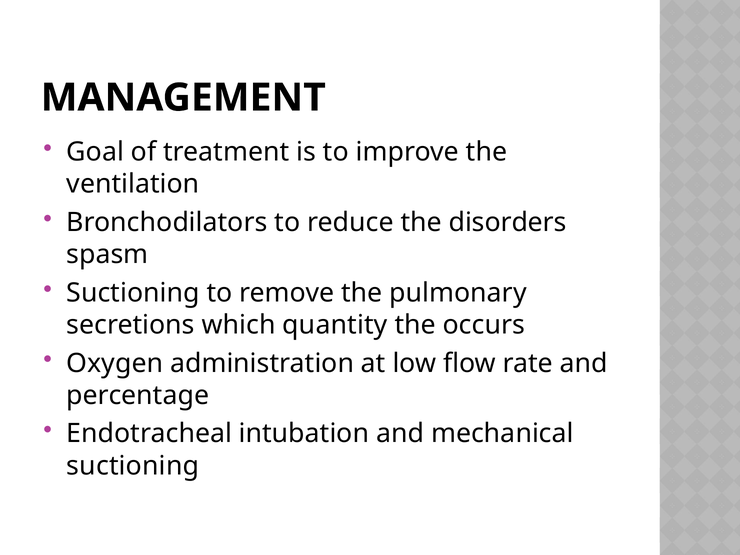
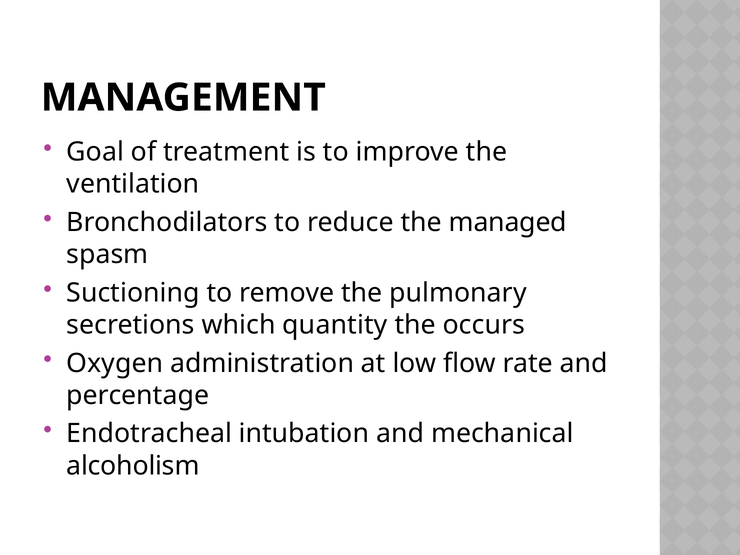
disorders: disorders -> managed
suctioning at (133, 466): suctioning -> alcoholism
